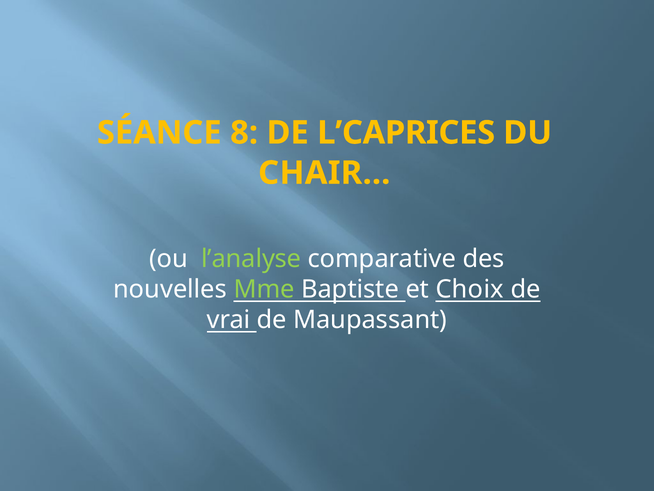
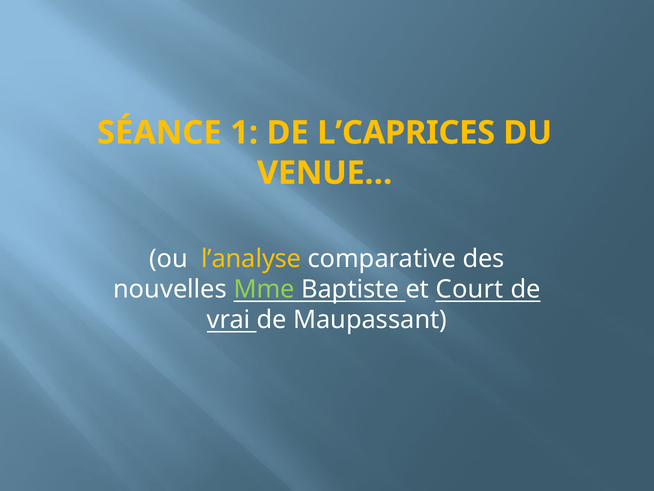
8: 8 -> 1
CHAIR…: CHAIR… -> VENUE…
l’analyse colour: light green -> yellow
Choix: Choix -> Court
